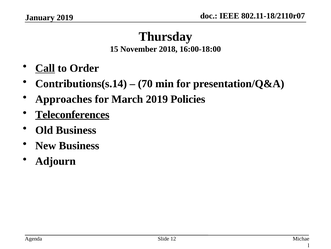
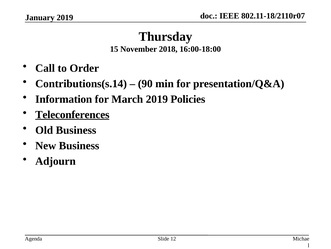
Call underline: present -> none
70: 70 -> 90
Approaches: Approaches -> Information
